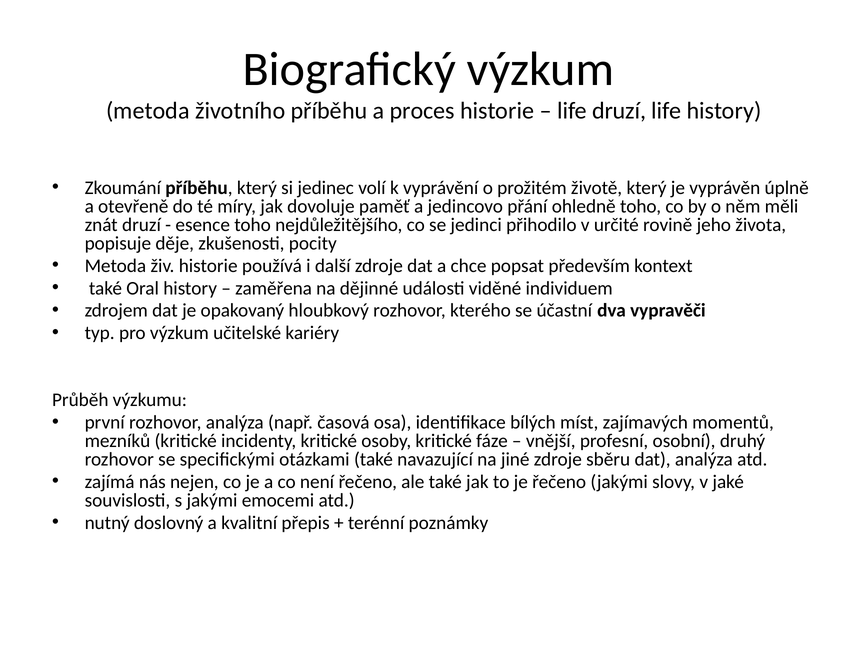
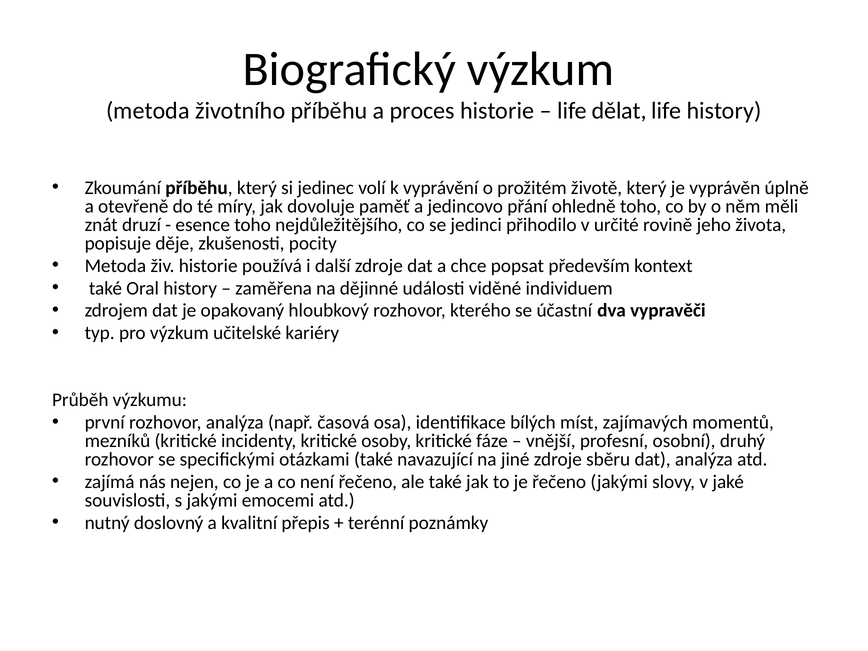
life druzí: druzí -> dělat
